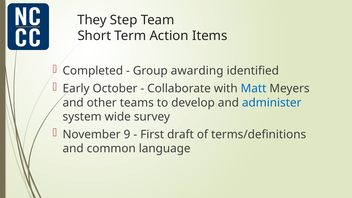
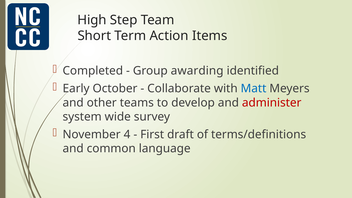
They: They -> High
administer colour: blue -> red
9: 9 -> 4
